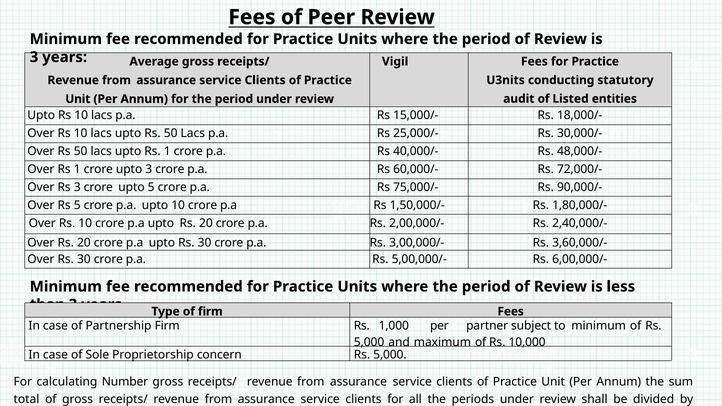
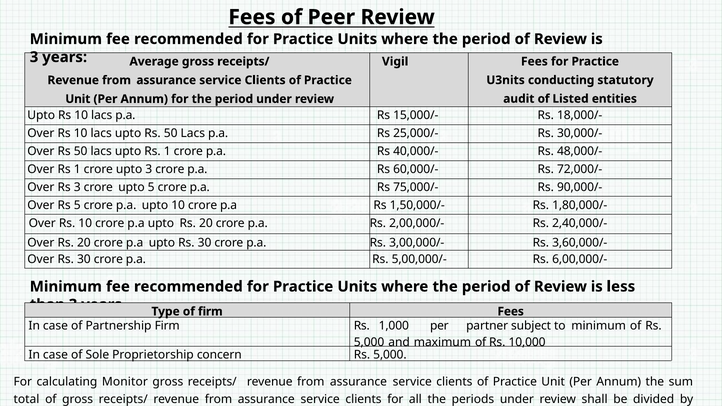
calculating Number: Number -> Monitor
